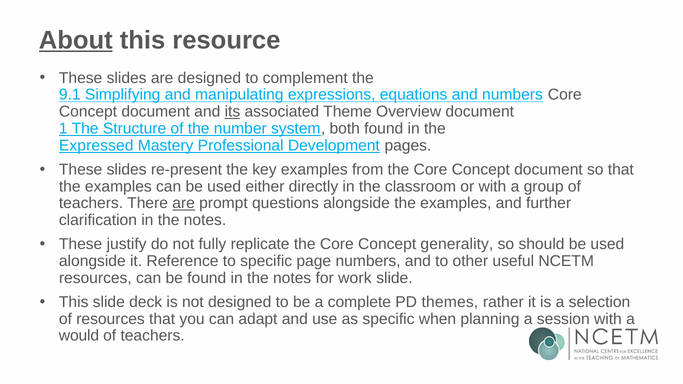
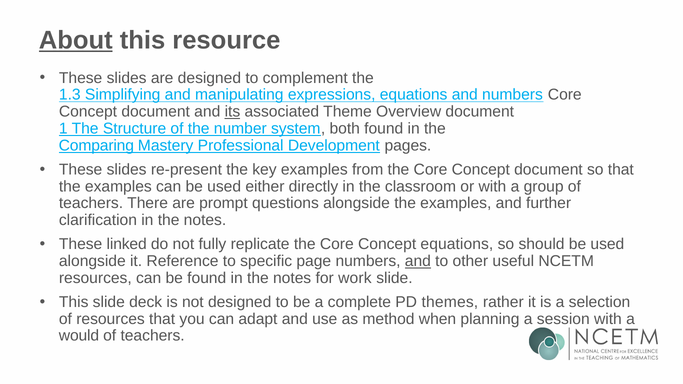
9.1: 9.1 -> 1.3
Expressed: Expressed -> Comparing
are at (184, 203) underline: present -> none
justify: justify -> linked
Concept generality: generality -> equations
and at (418, 261) underline: none -> present
as specific: specific -> method
